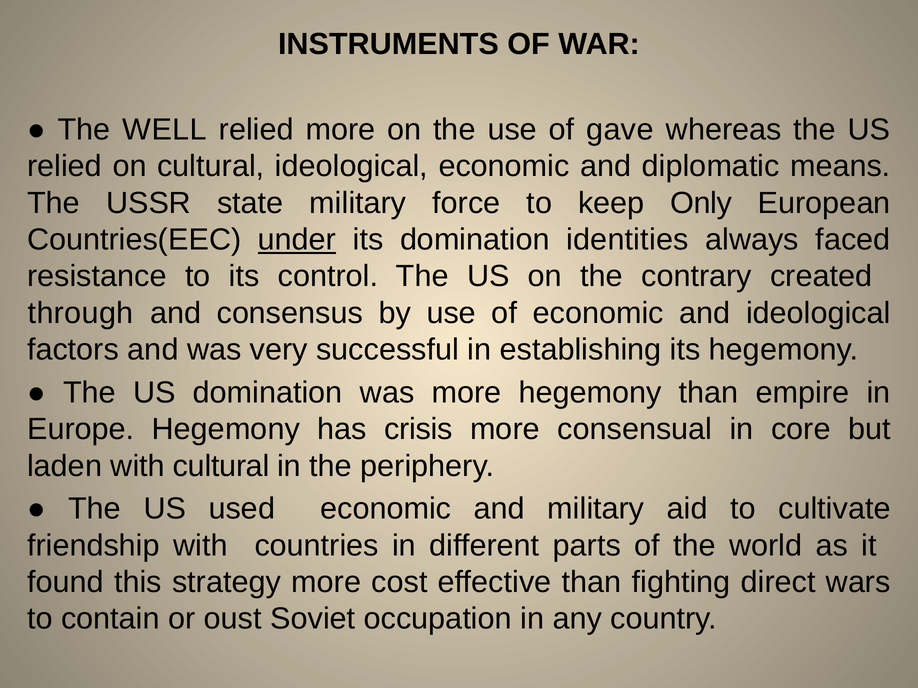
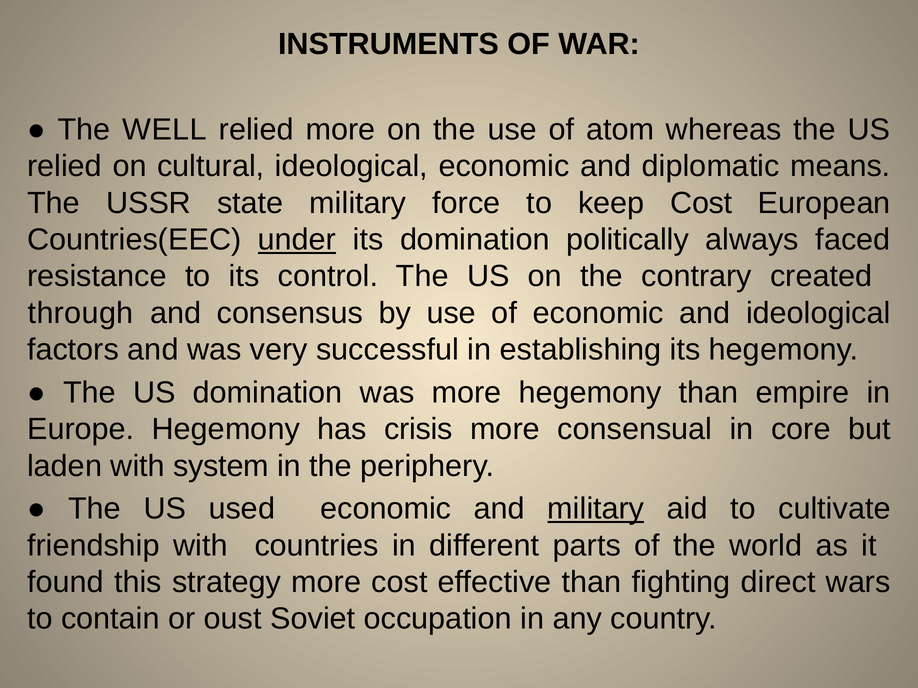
gave: gave -> atom
keep Only: Only -> Cost
identities: identities -> politically
with cultural: cultural -> system
military at (596, 509) underline: none -> present
